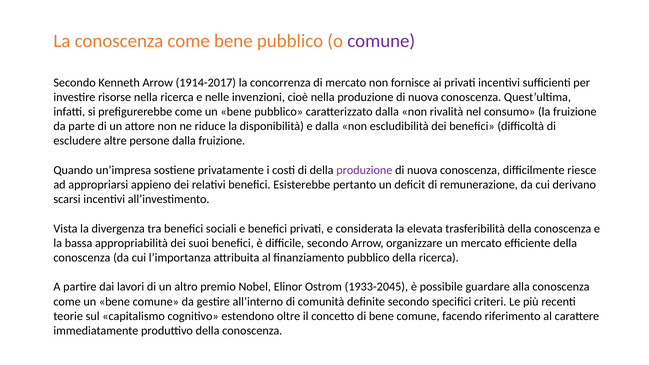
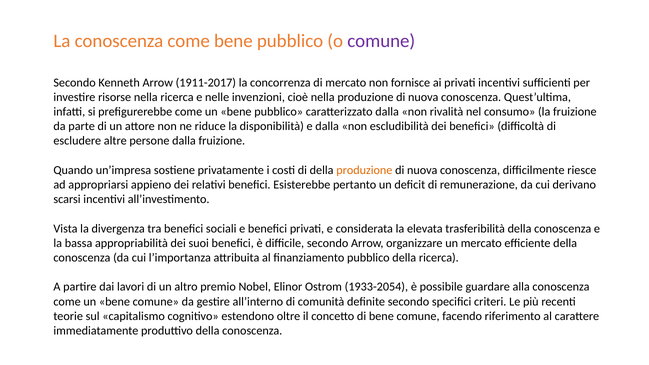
1914-2017: 1914-2017 -> 1911-2017
produzione at (364, 170) colour: purple -> orange
1933-2045: 1933-2045 -> 1933-2054
